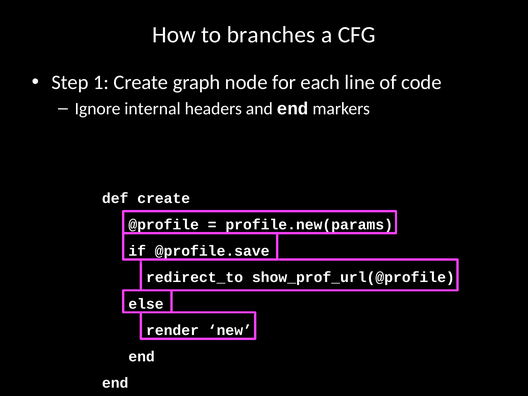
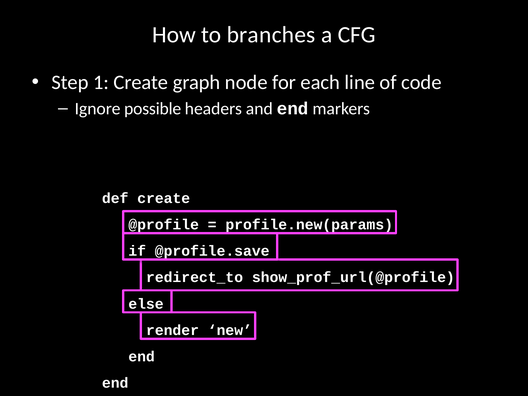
internal: internal -> possible
